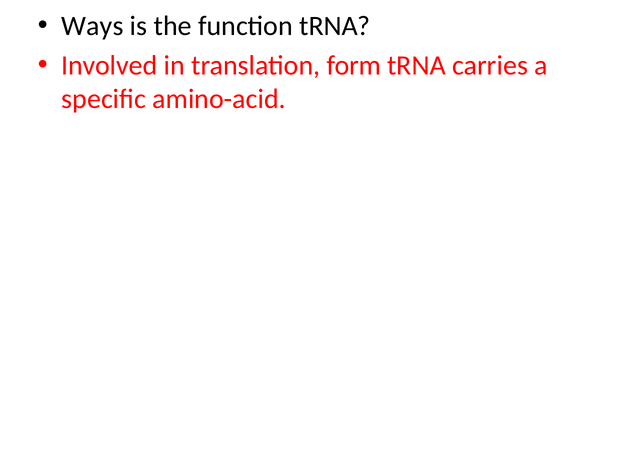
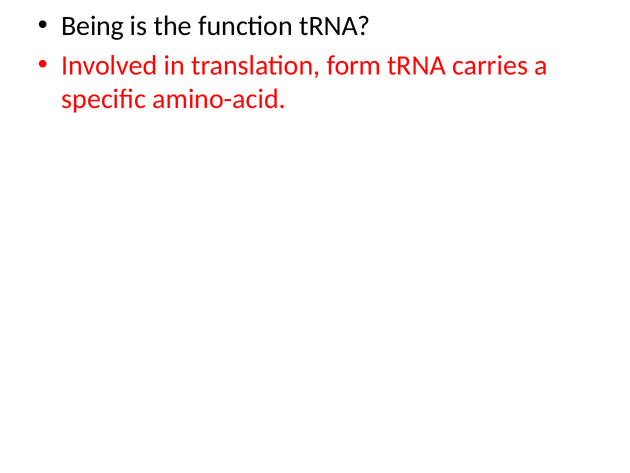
Ways: Ways -> Being
